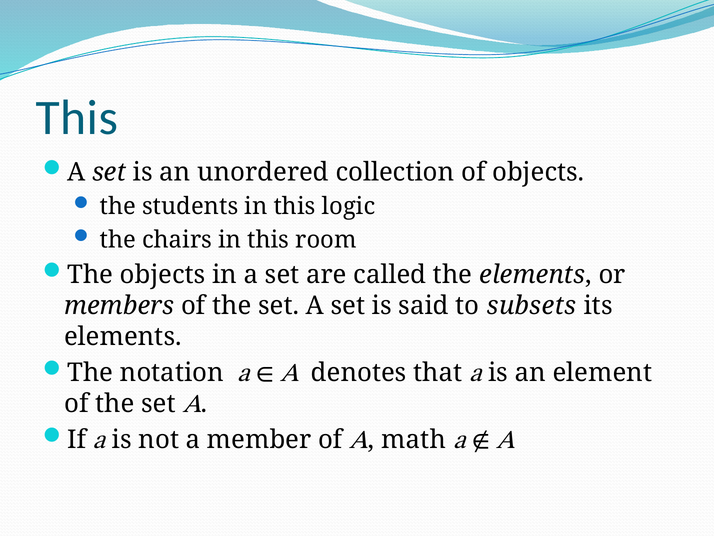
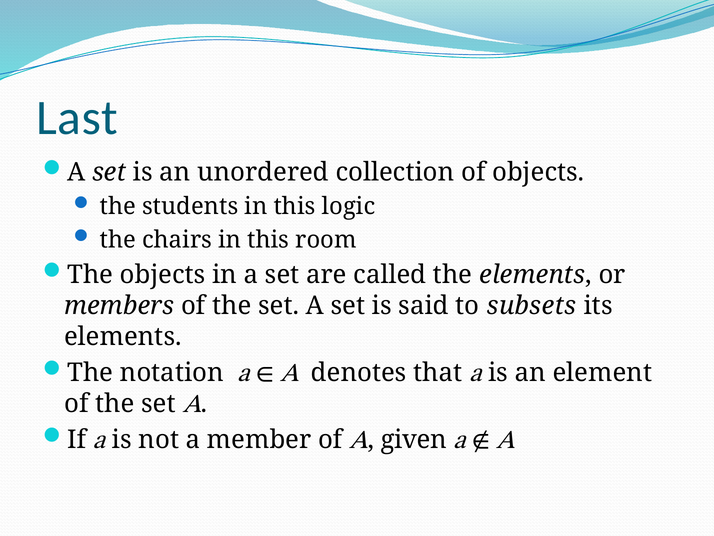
This at (77, 118): This -> Last
math: math -> given
